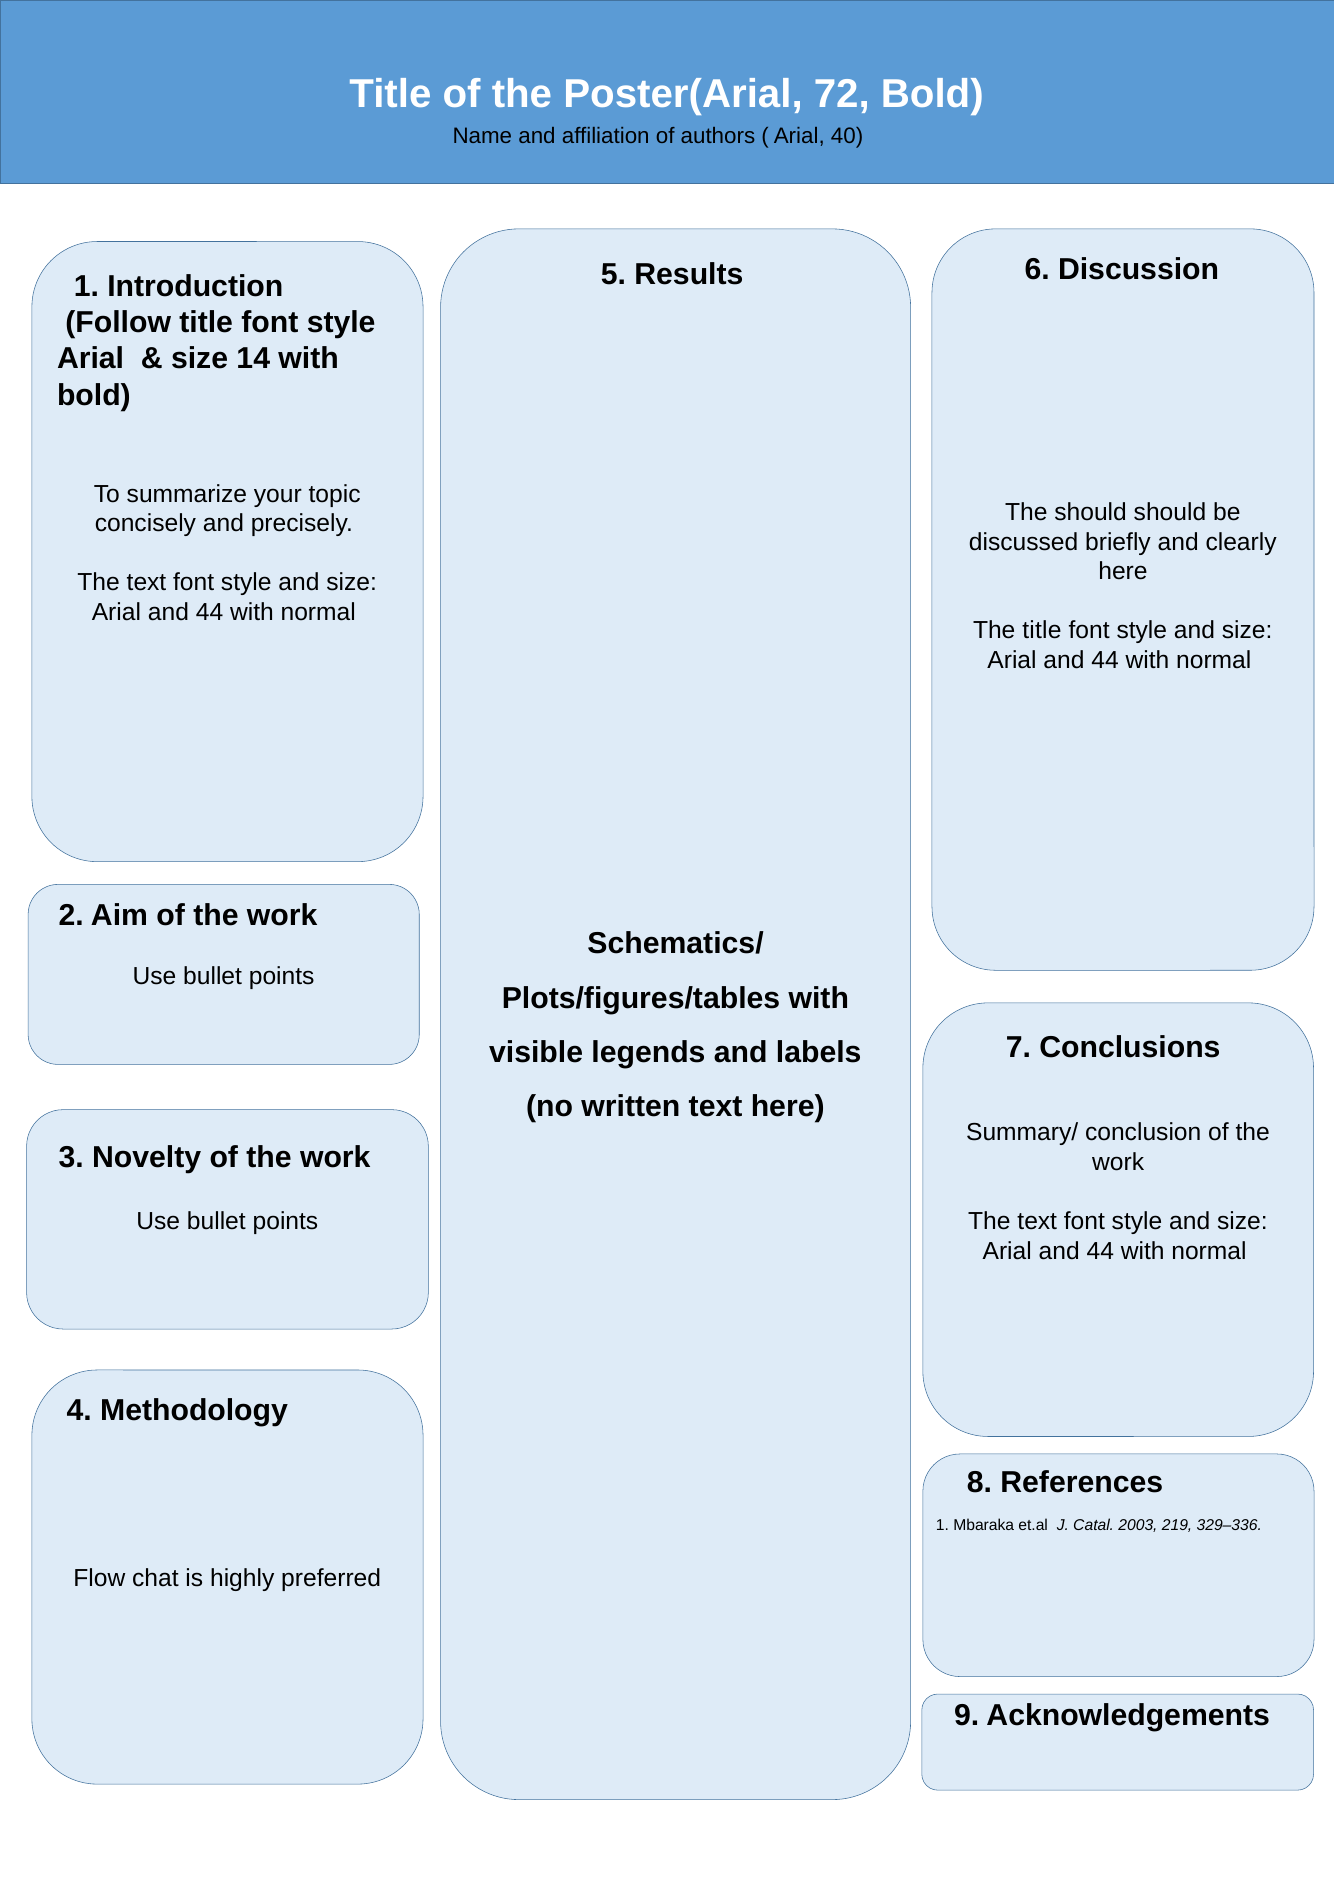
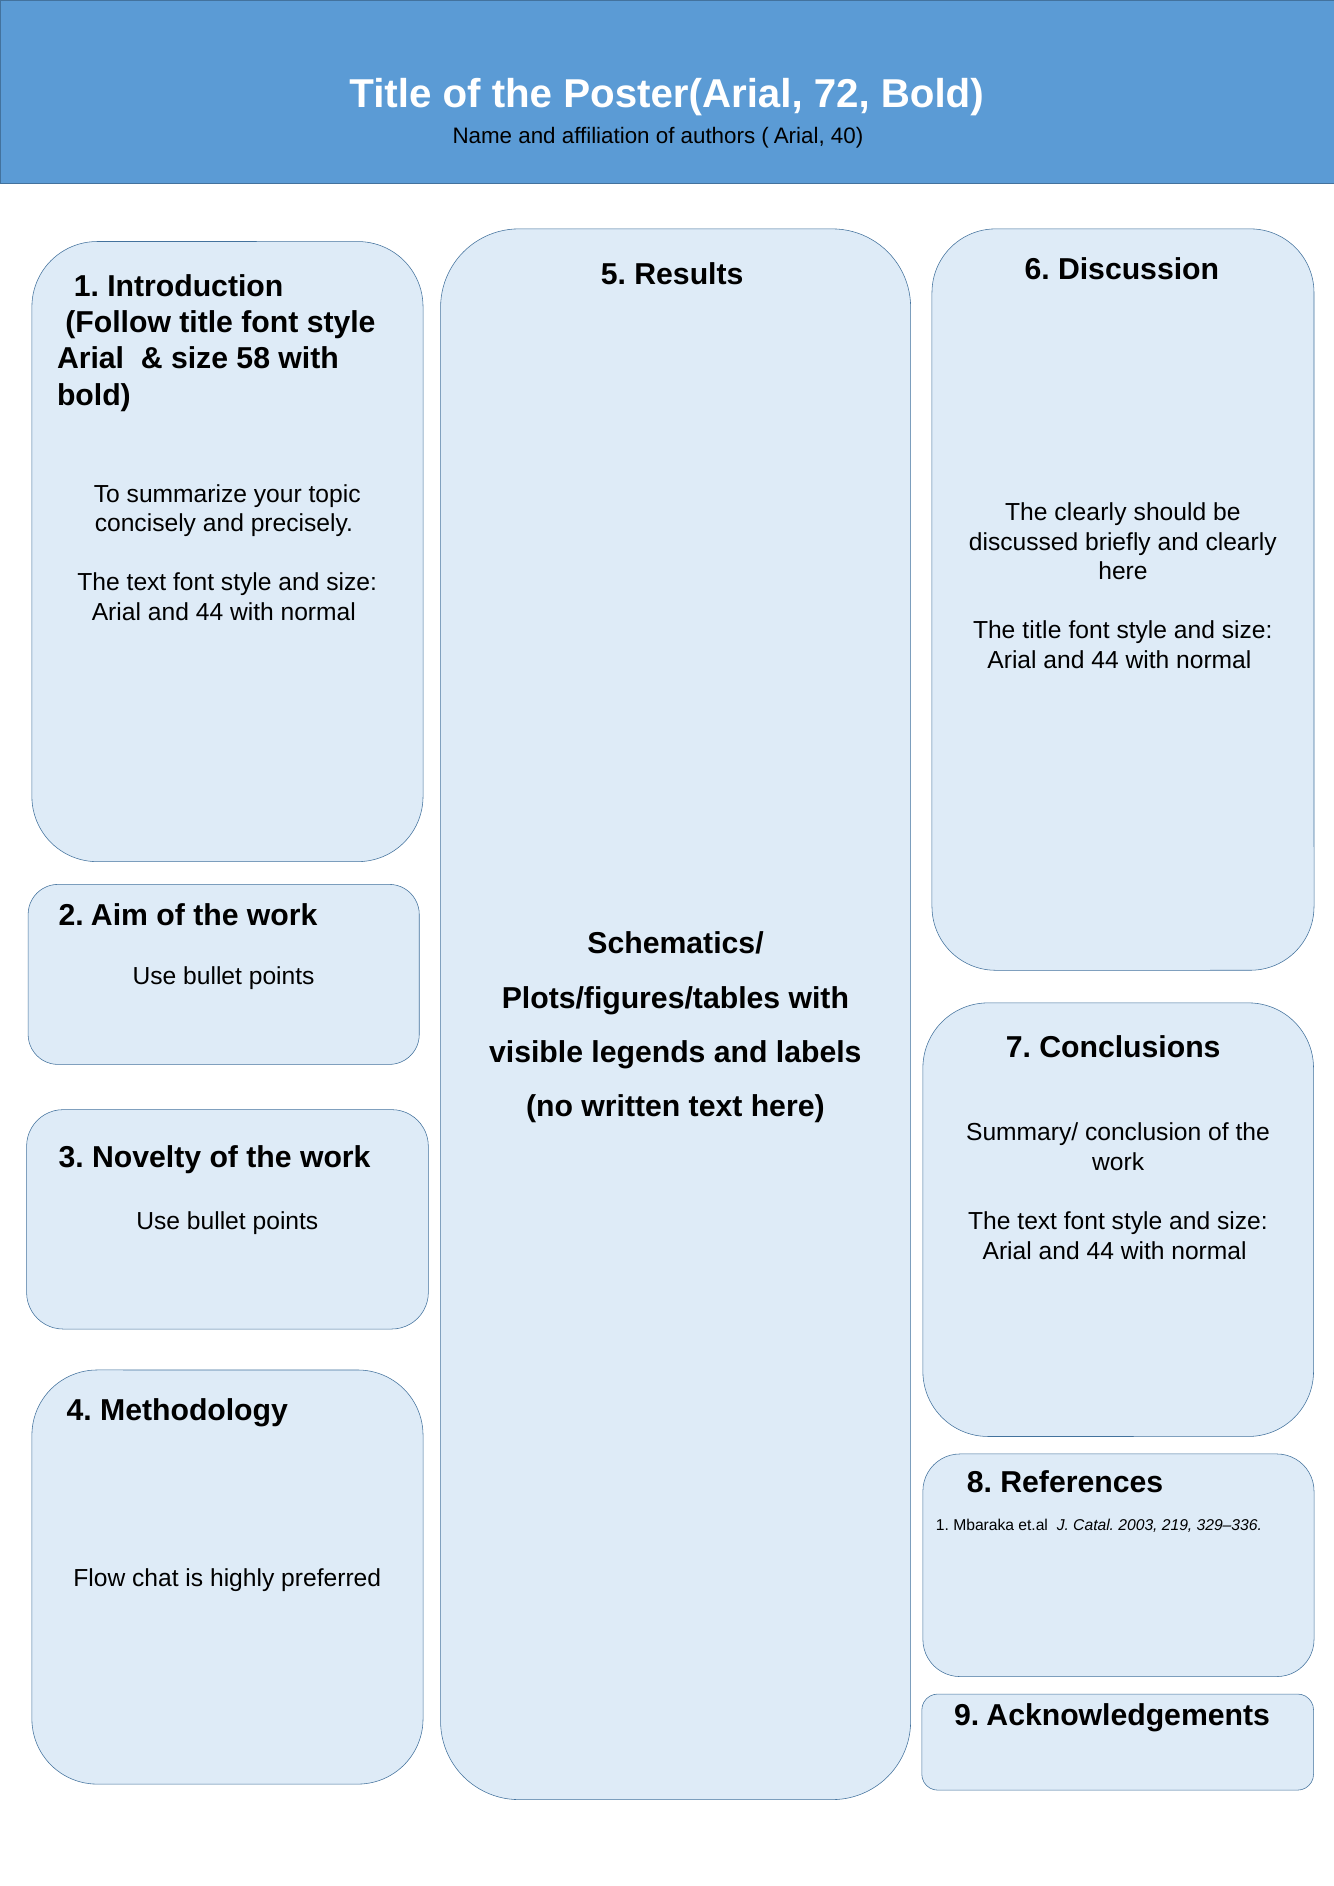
14: 14 -> 58
The should: should -> clearly
